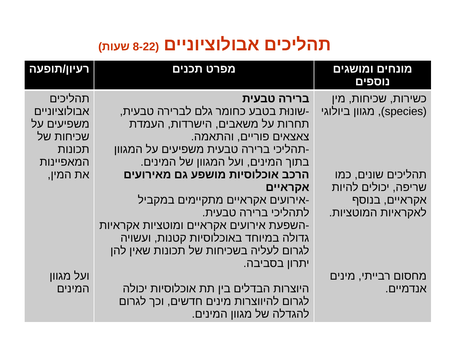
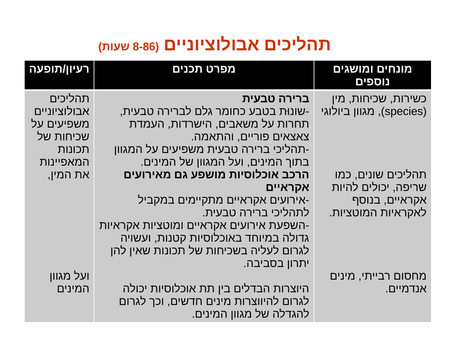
8-22: 8-22 -> 8-86
